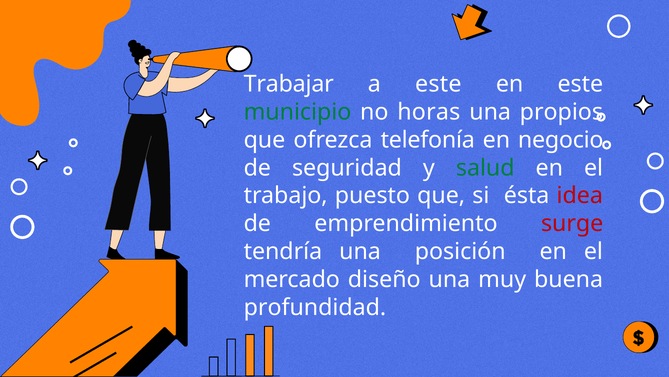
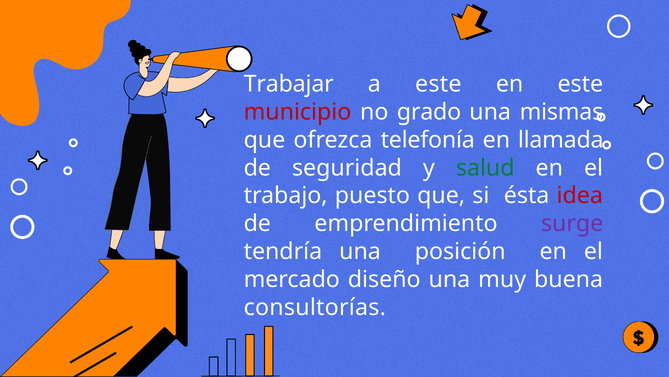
municipio colour: green -> red
horas: horas -> grado
propios: propios -> mismas
negocio: negocio -> llamada
surge colour: red -> purple
profundidad: profundidad -> consultorías
